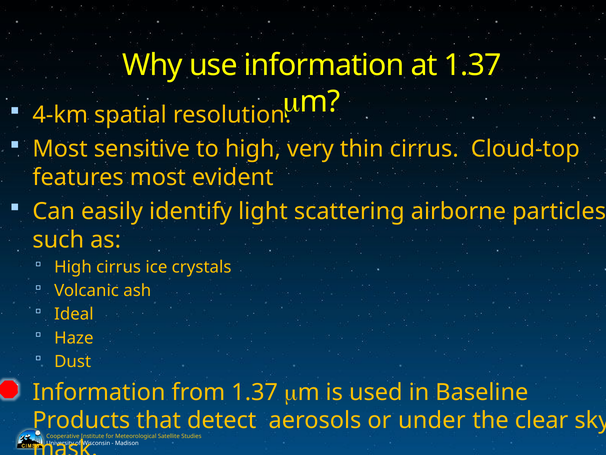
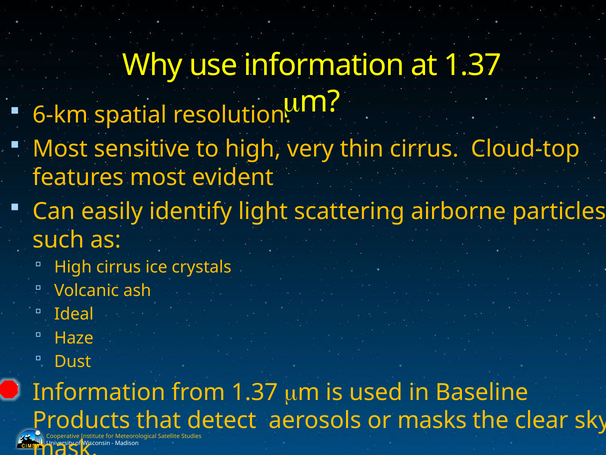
4-km: 4-km -> 6-km
under: under -> masks
